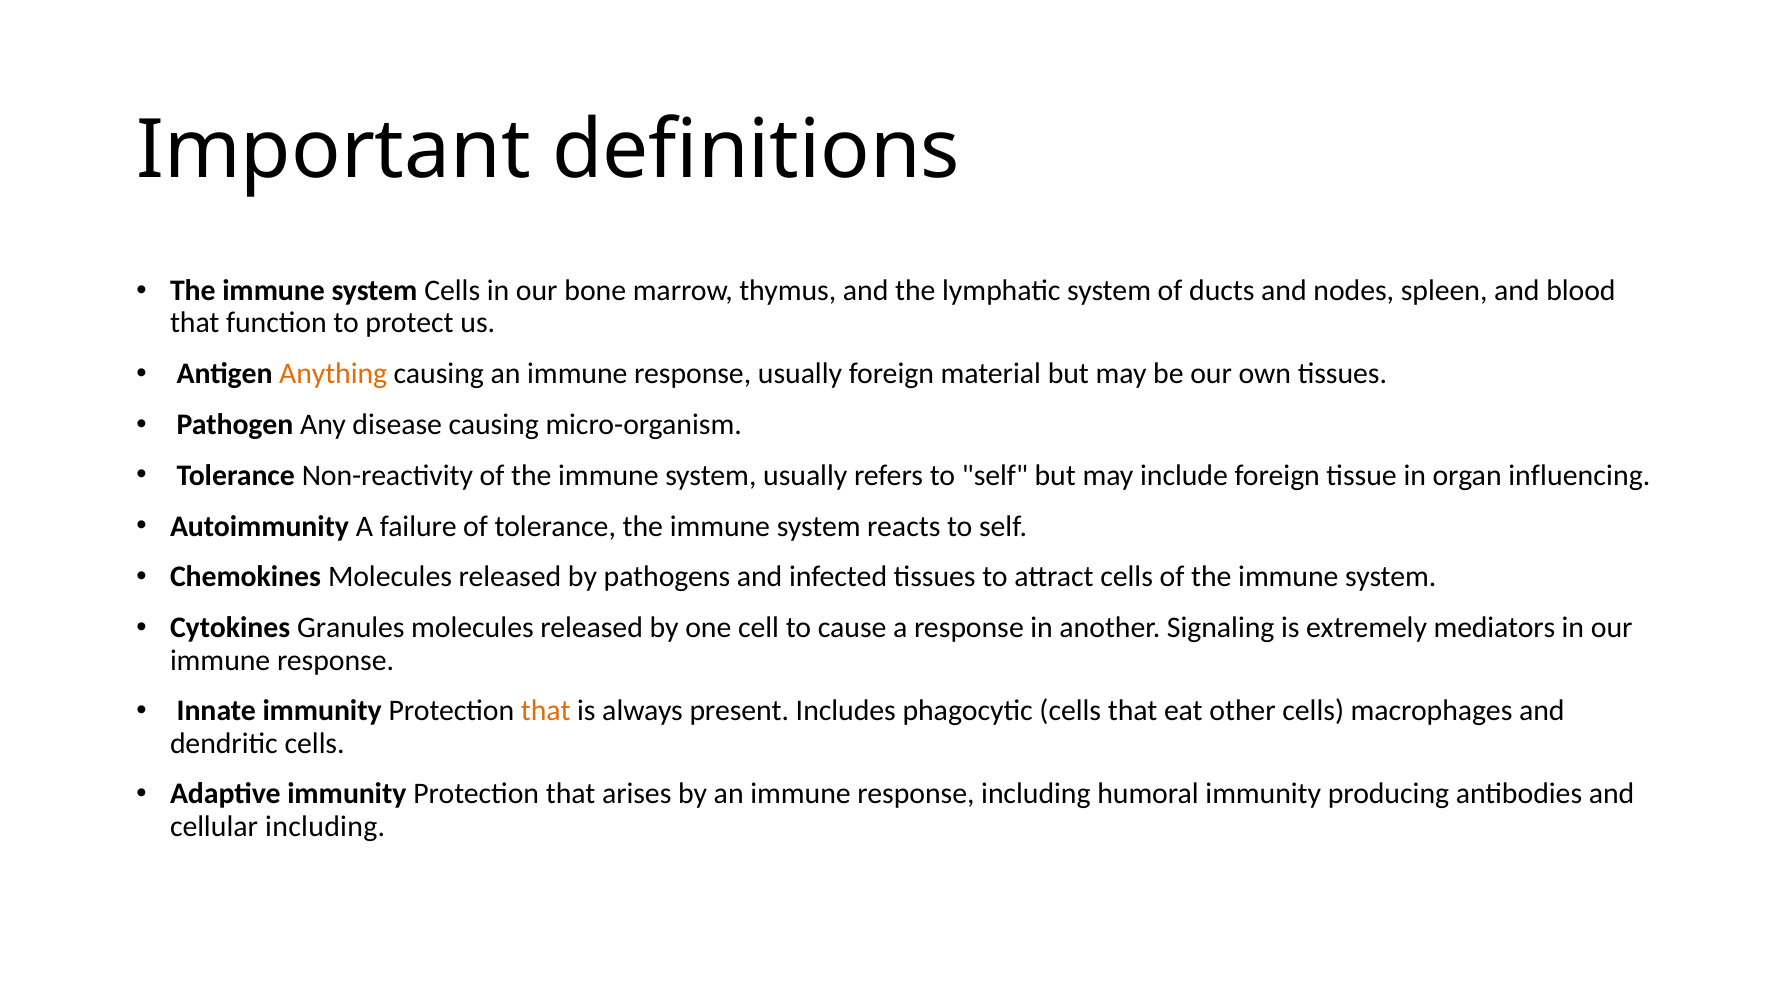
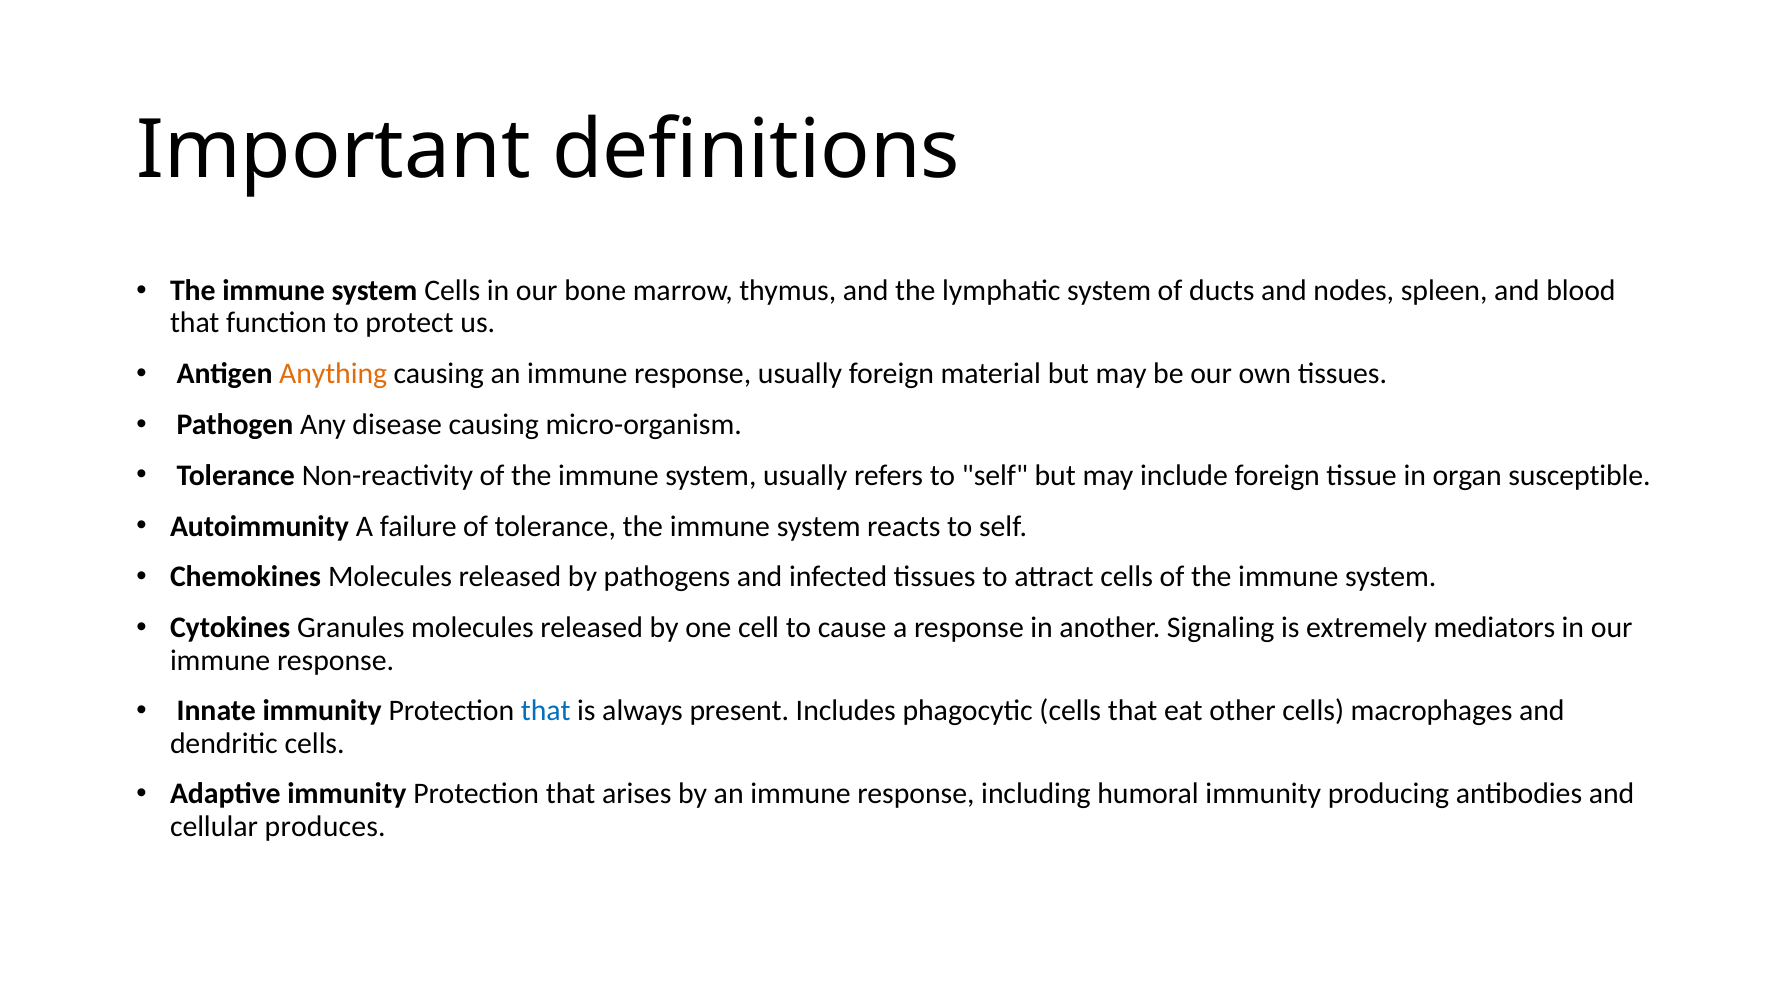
influencing: influencing -> susceptible
that at (546, 711) colour: orange -> blue
cellular including: including -> produces
